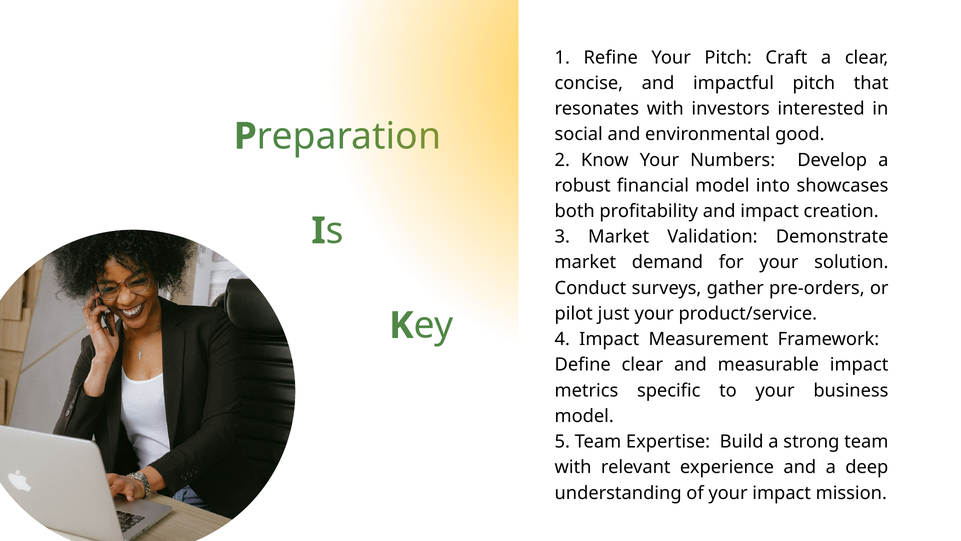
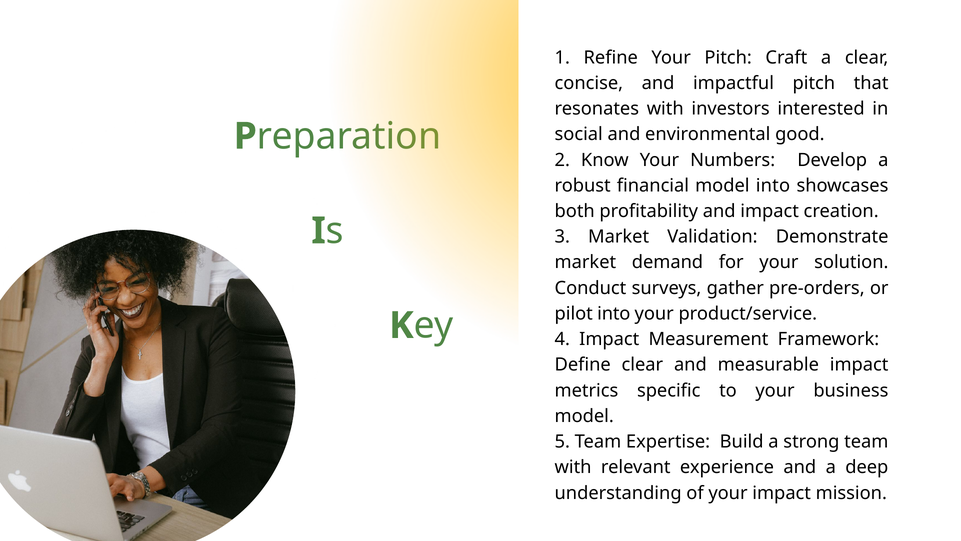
pilot just: just -> into
